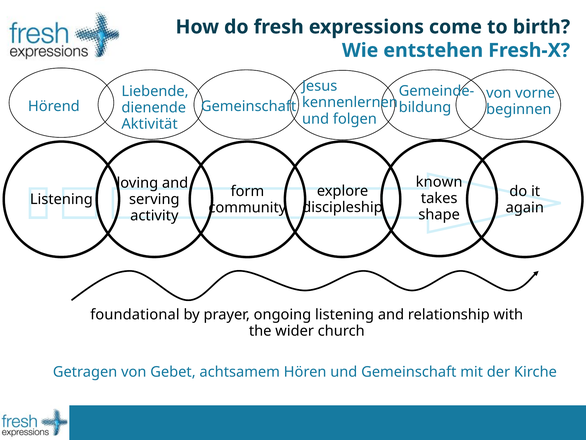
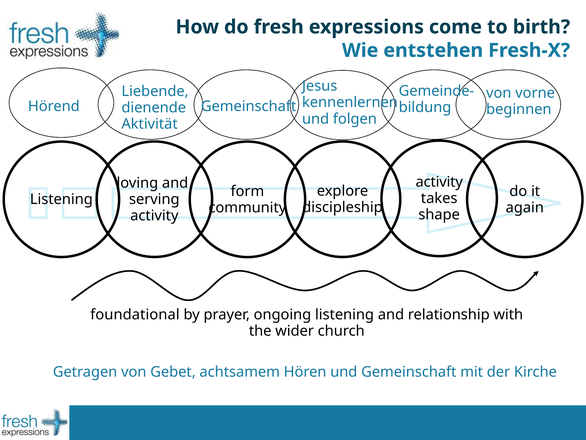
known at (439, 182): known -> activity
